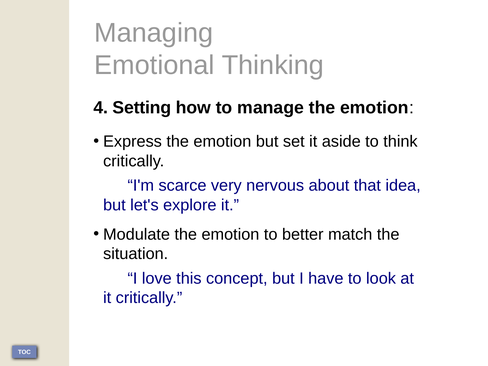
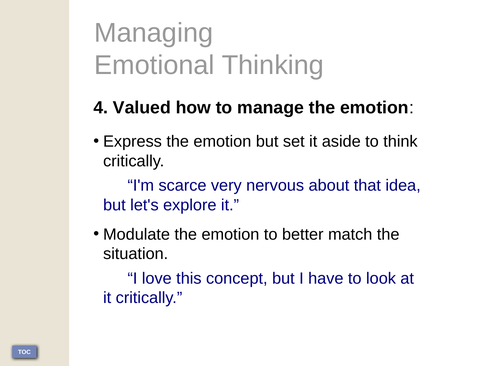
Setting: Setting -> Valued
